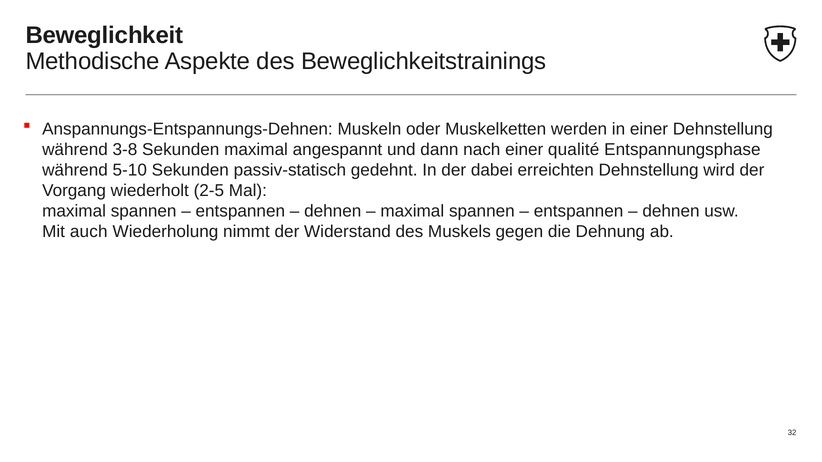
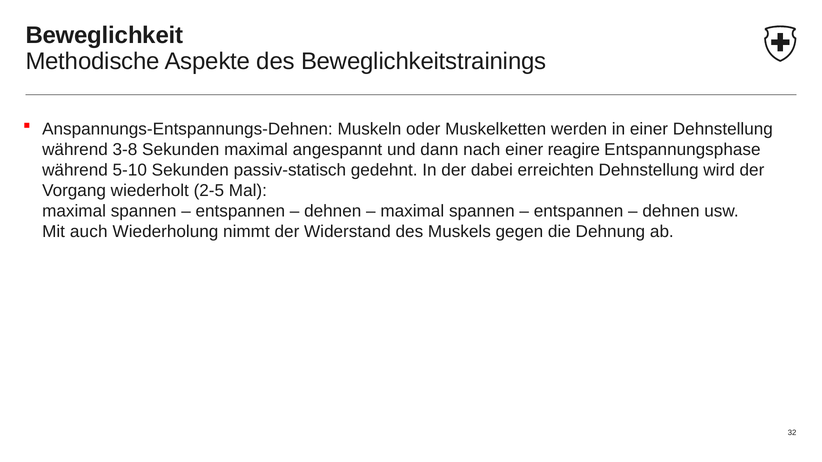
qualité: qualité -> reagire
